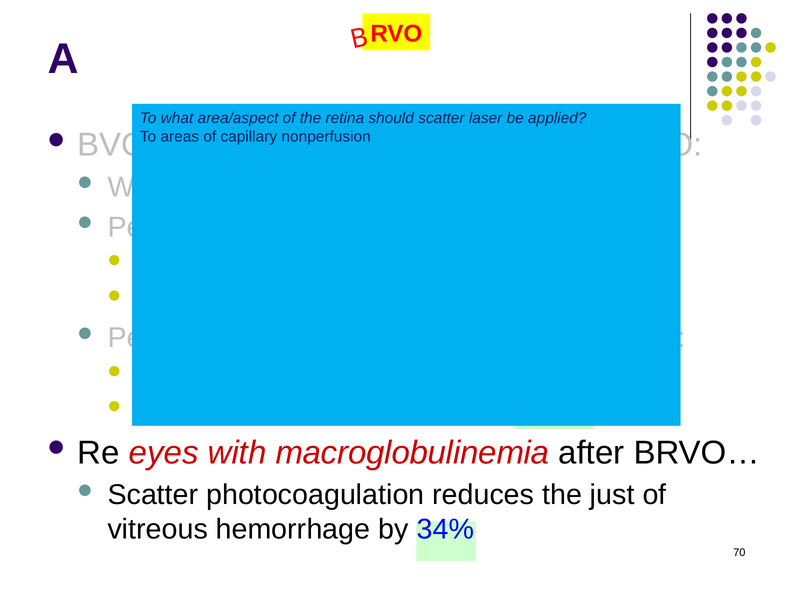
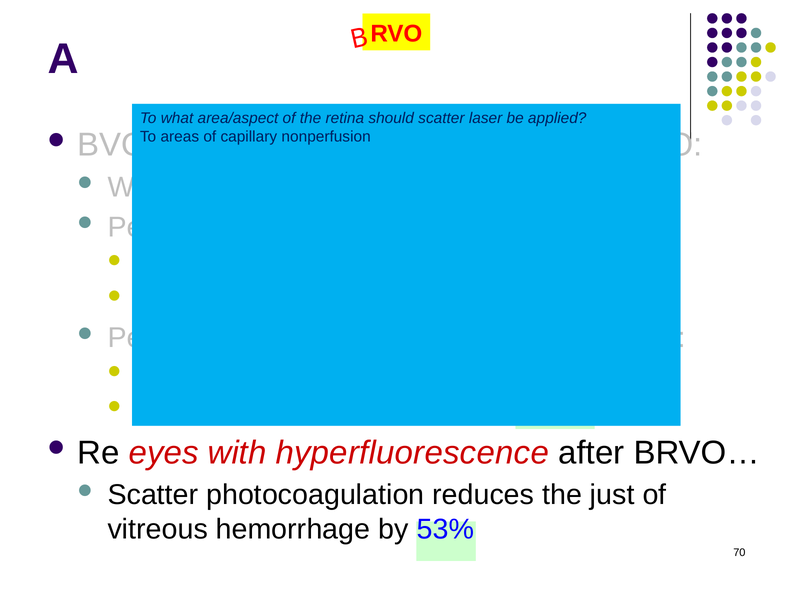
macroglobulinemia: macroglobulinemia -> hyperfluorescence
34%: 34% -> 53%
